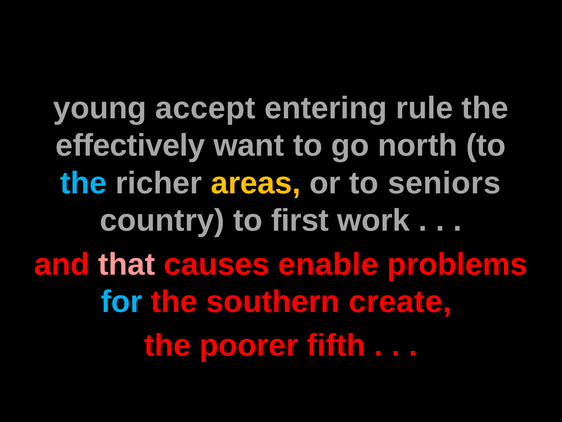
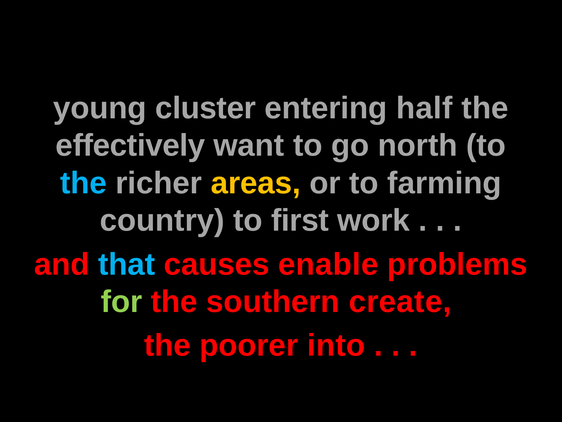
accept: accept -> cluster
rule: rule -> half
seniors: seniors -> farming
that colour: pink -> light blue
for colour: light blue -> light green
fifth: fifth -> into
